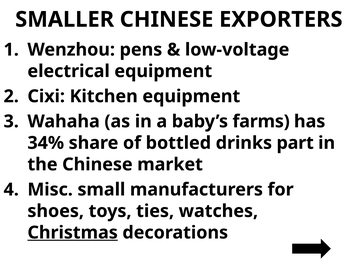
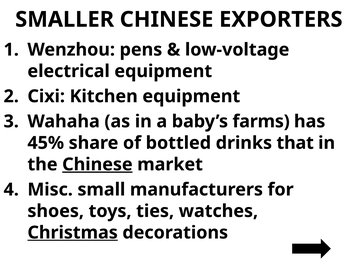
34%: 34% -> 45%
part: part -> that
Chinese at (97, 164) underline: none -> present
